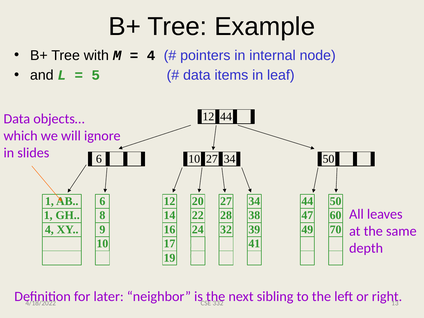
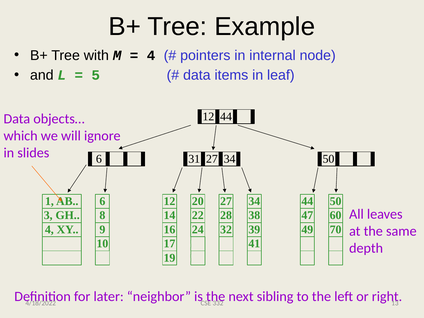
6 10: 10 -> 31
1 at (48, 215): 1 -> 3
